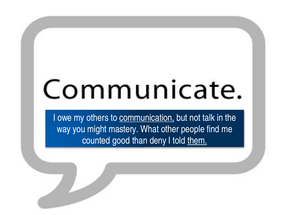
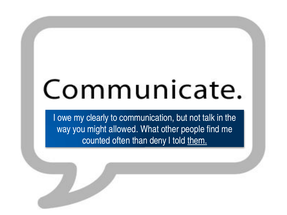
others: others -> clearly
communication underline: present -> none
mastery: mastery -> allowed
good: good -> often
